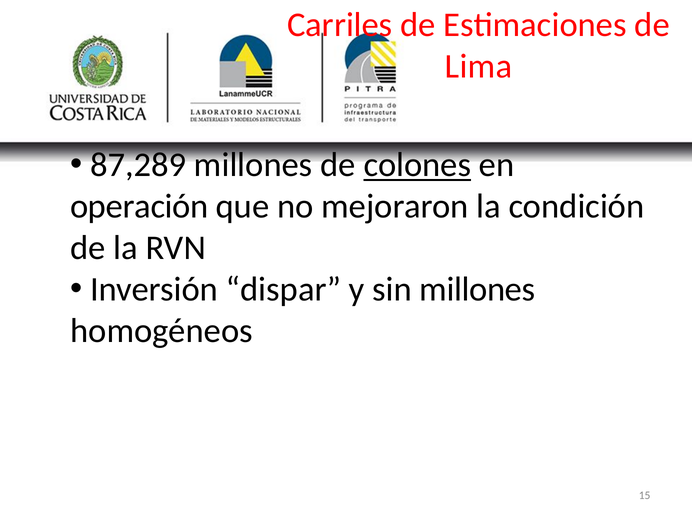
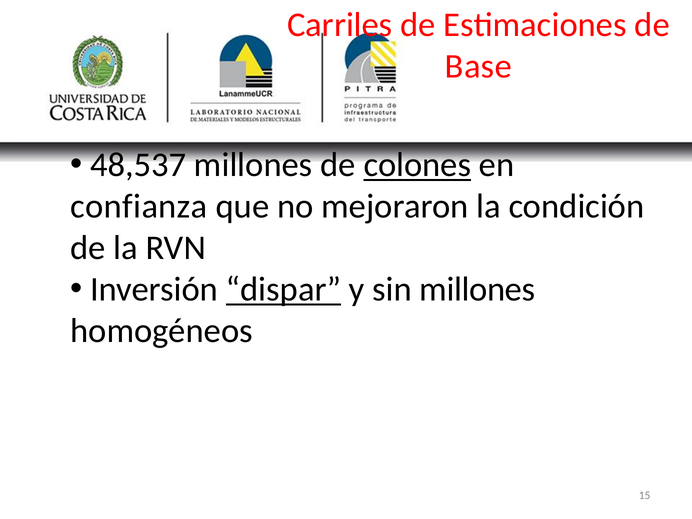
Lima: Lima -> Base
87,289: 87,289 -> 48,537
operación: operación -> confianza
dispar underline: none -> present
